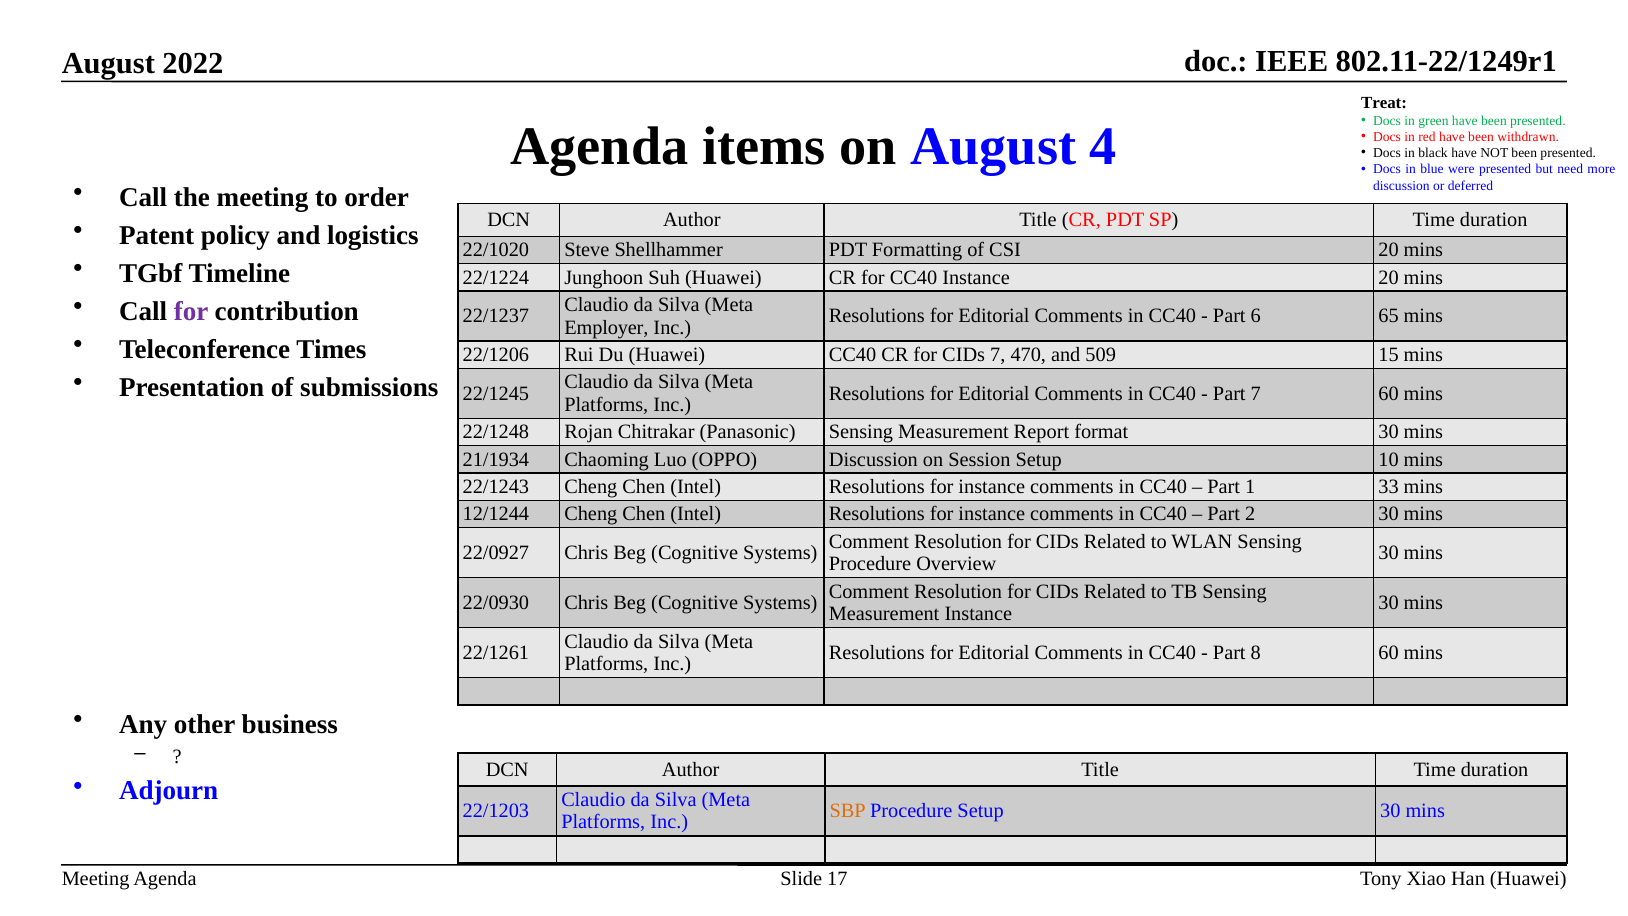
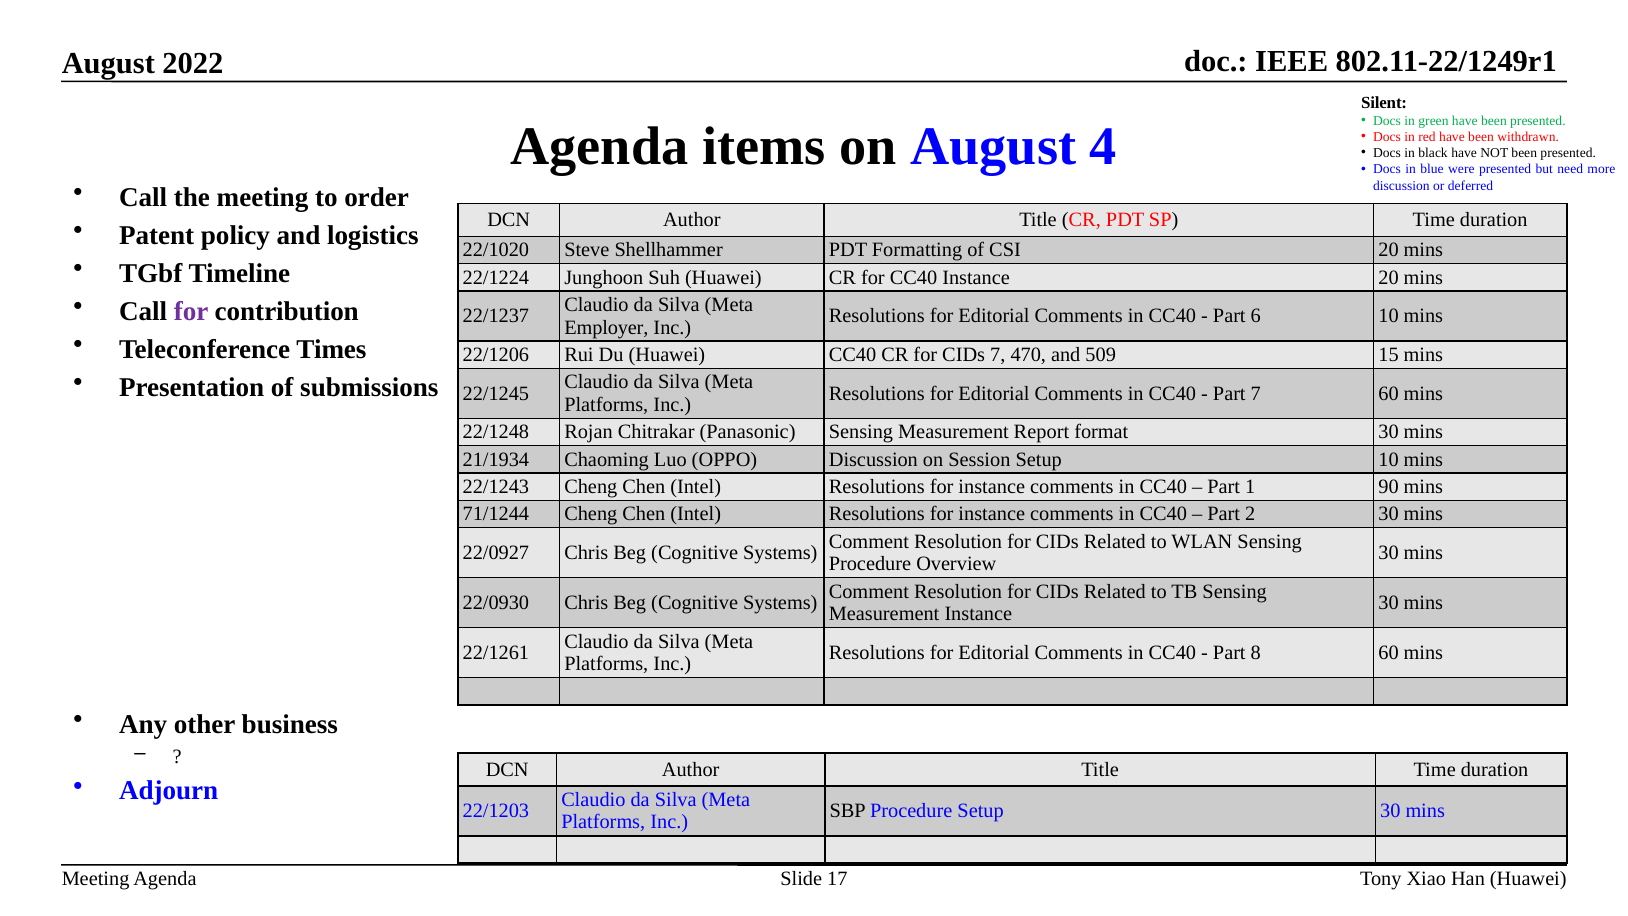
Treat: Treat -> Silent
6 65: 65 -> 10
33: 33 -> 90
12/1244: 12/1244 -> 71/1244
SBP colour: orange -> black
